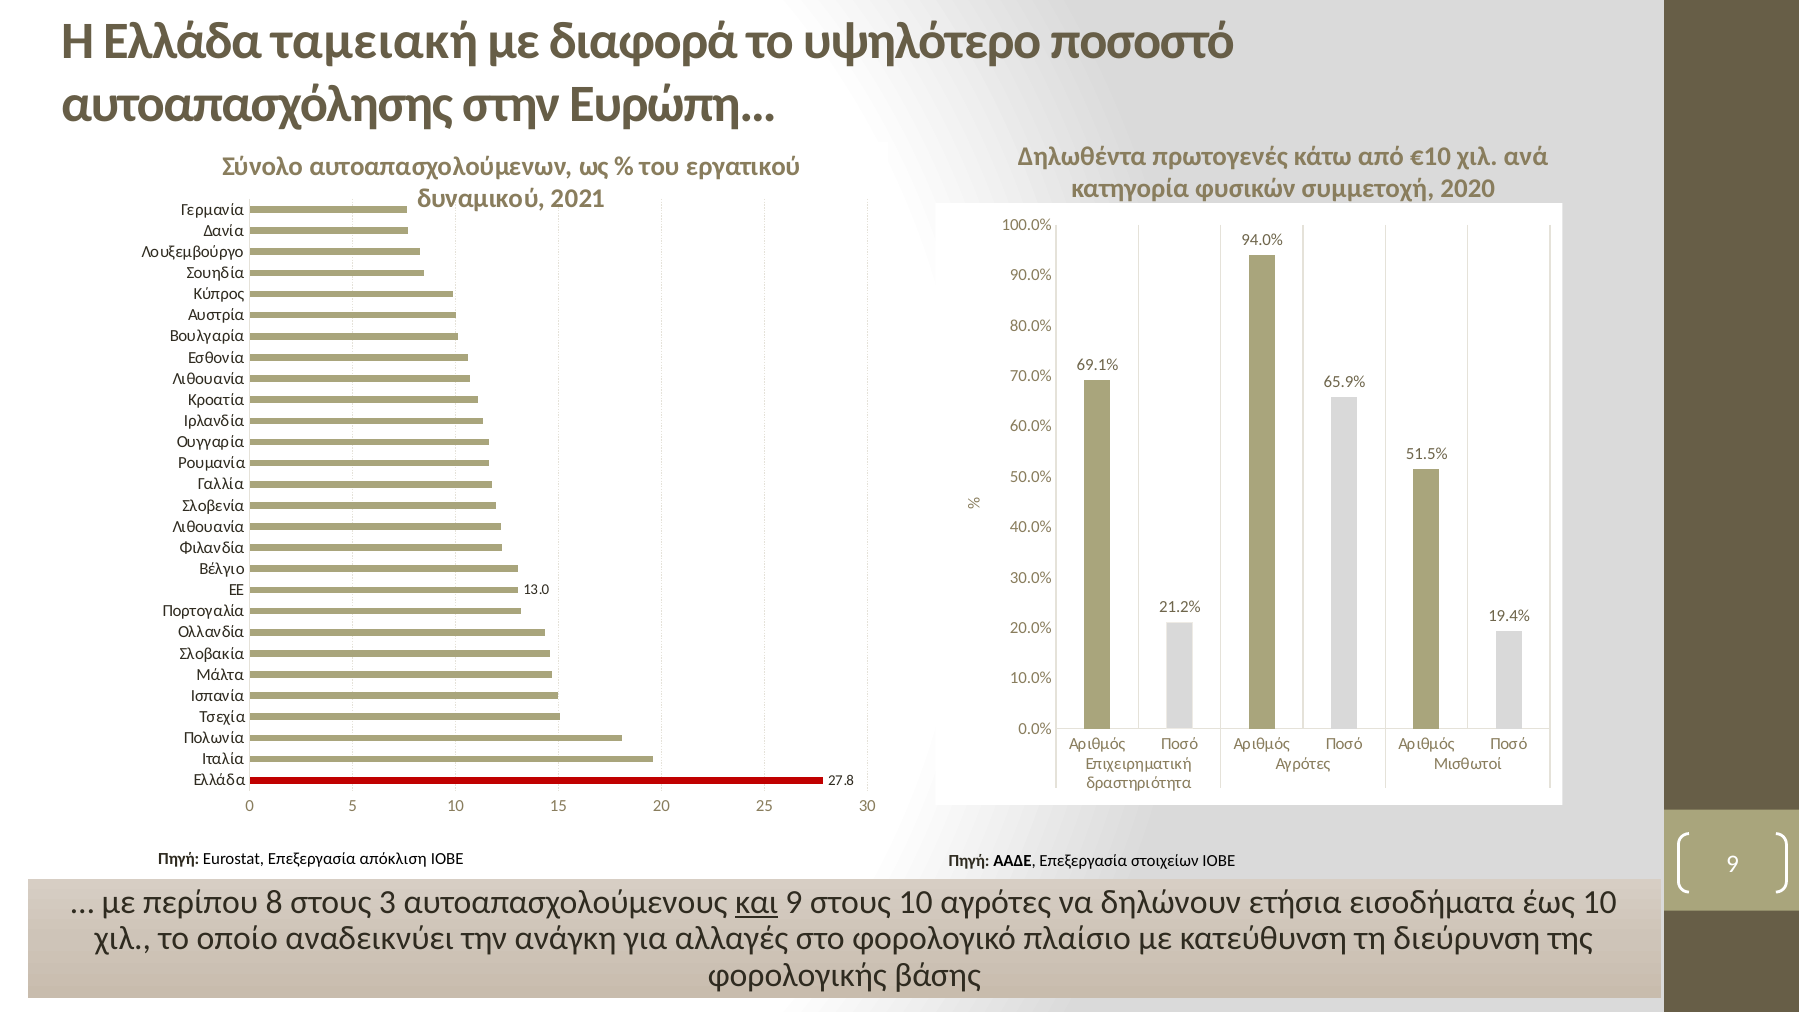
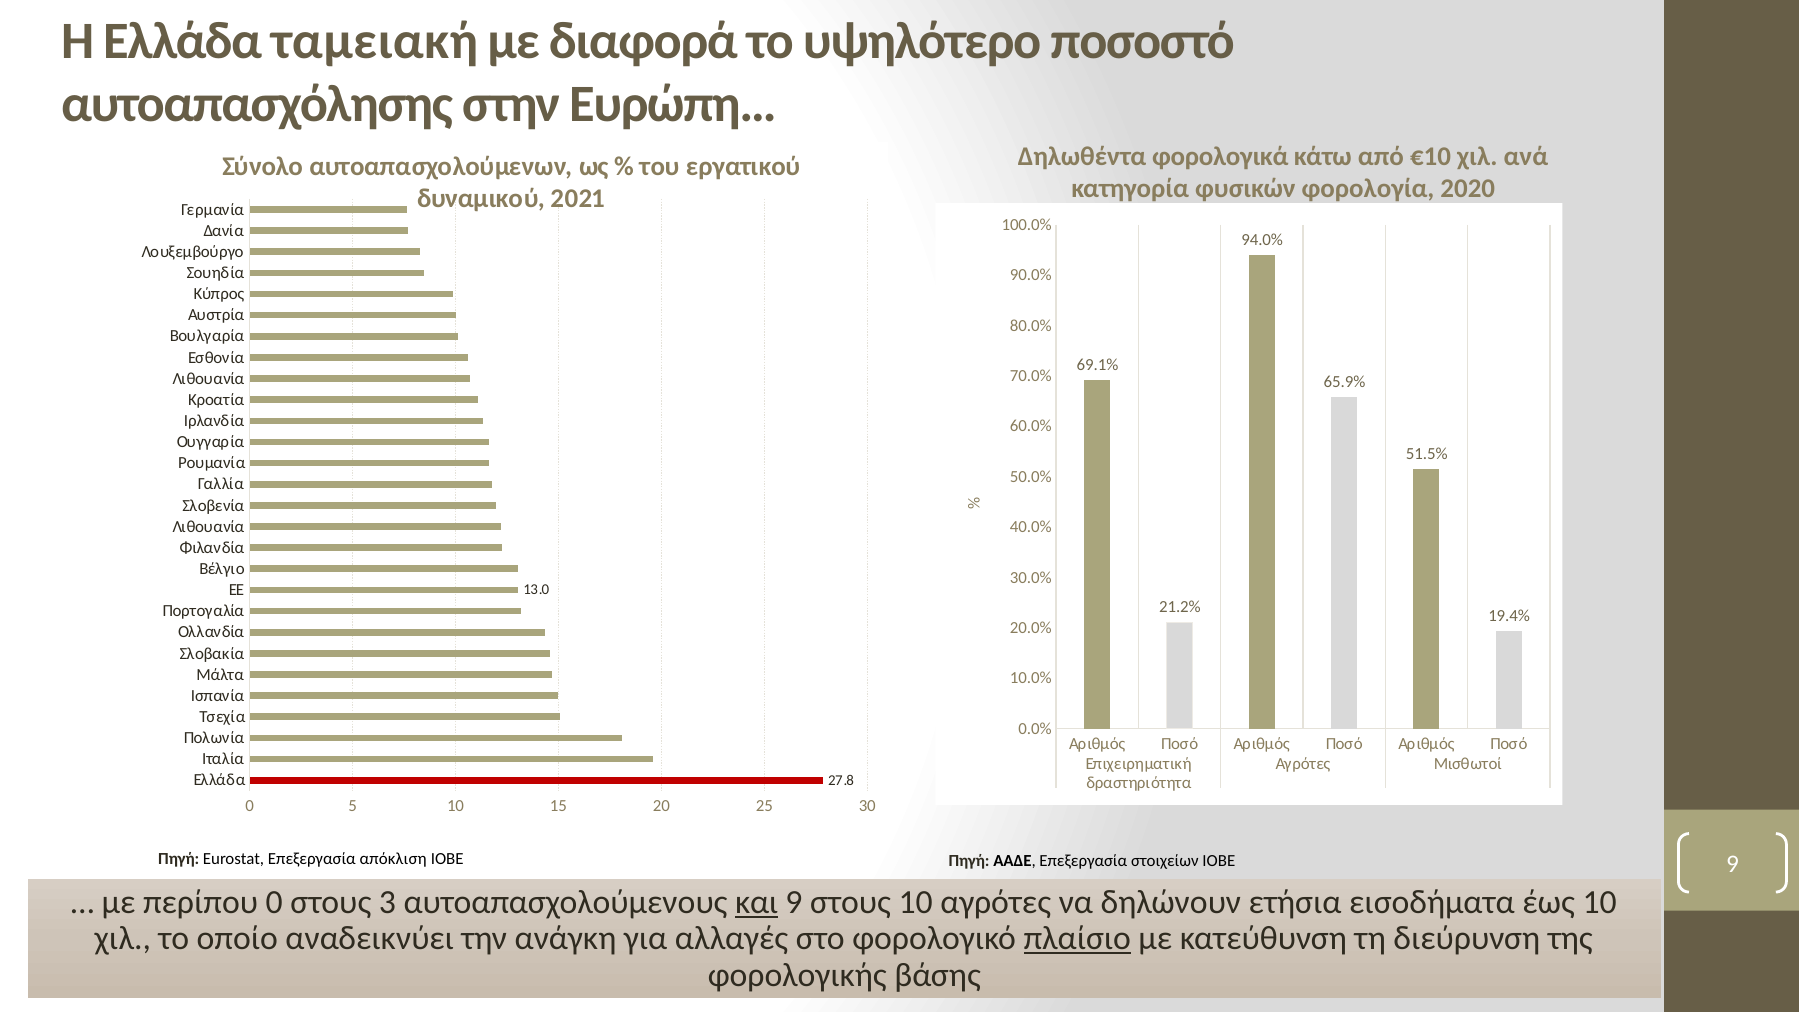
πρωτογενές: πρωτογενές -> φορολογικά
συμμετοχή: συμμετοχή -> φορολογία
περίπου 8: 8 -> 0
πλαίσιο underline: none -> present
